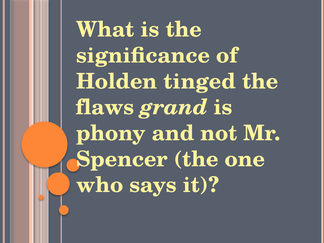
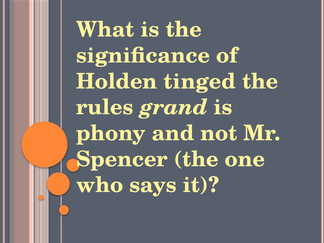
flaws: flaws -> rules
